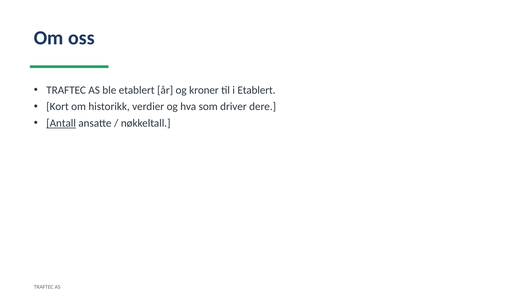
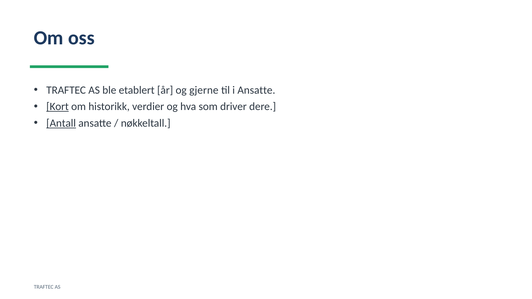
kroner: kroner -> gjerne
i Etablert: Etablert -> Ansatte
Kort underline: none -> present
